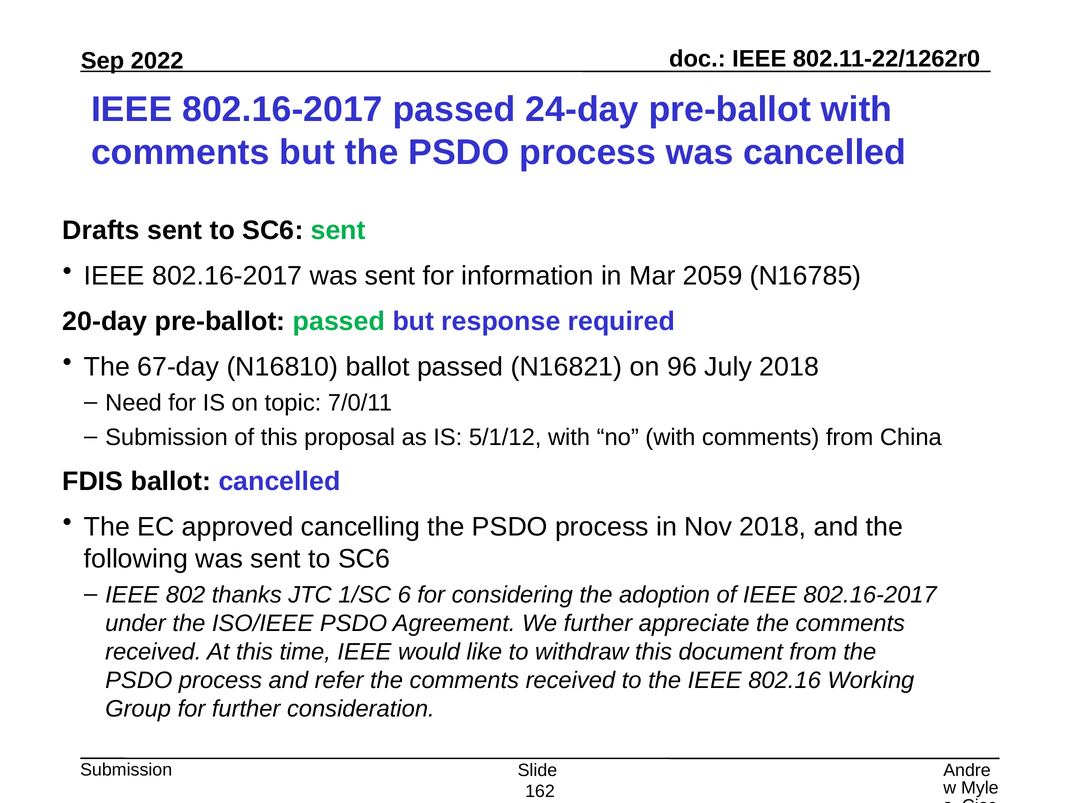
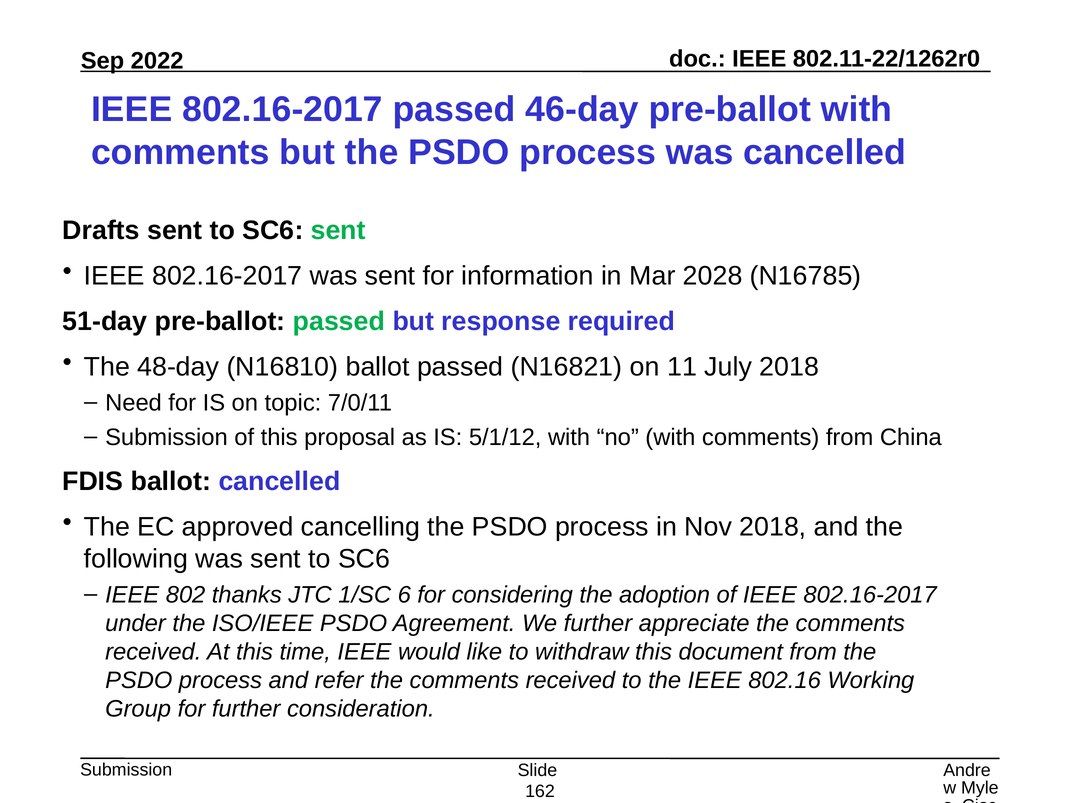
24-day: 24-day -> 46-day
2059: 2059 -> 2028
20-day: 20-day -> 51-day
67-day: 67-day -> 48-day
96: 96 -> 11
